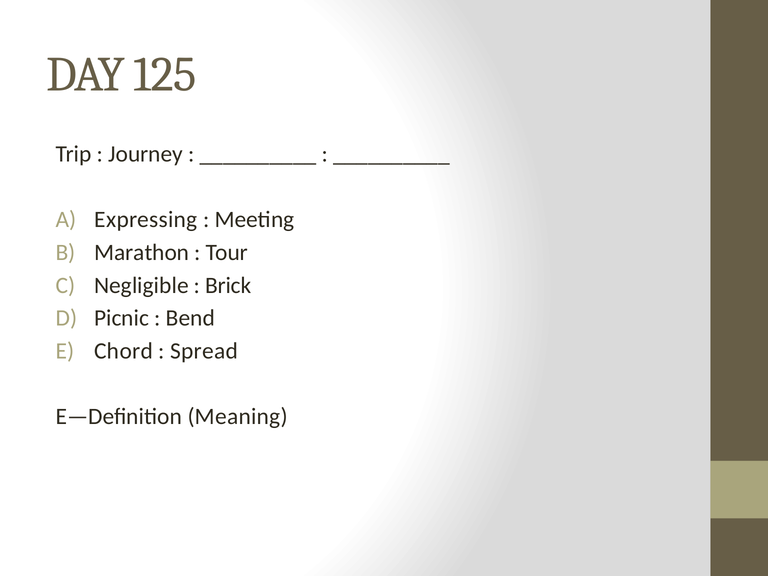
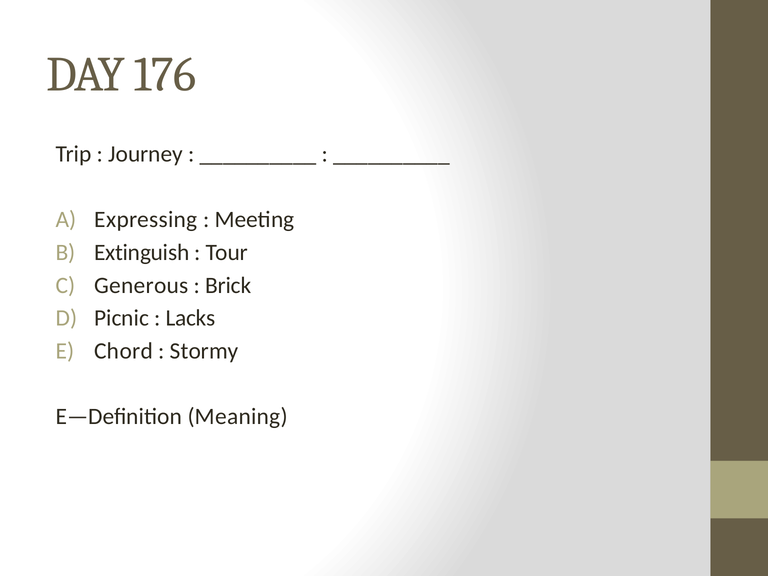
125: 125 -> 176
Marathon: Marathon -> Extinguish
Negligible: Negligible -> Generous
Bend: Bend -> Lacks
Spread: Spread -> Stormy
